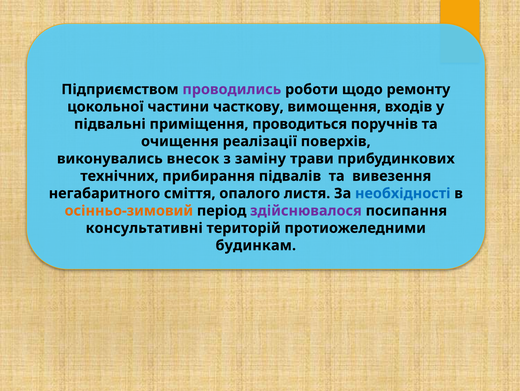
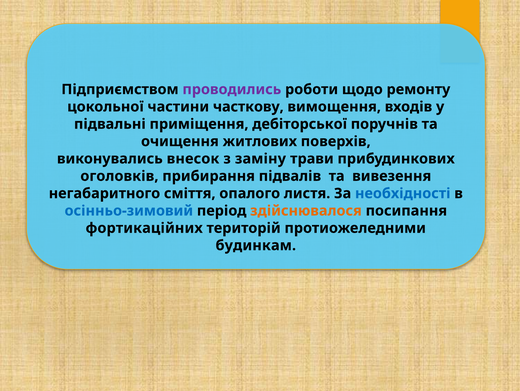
проводиться: проводиться -> дебіторської
реалізації: реалізації -> житлових
технічних: технічних -> оголовків
осінньо-зимовий colour: orange -> blue
здійснювалося colour: purple -> orange
консультативні: консультативні -> фортикаційних
